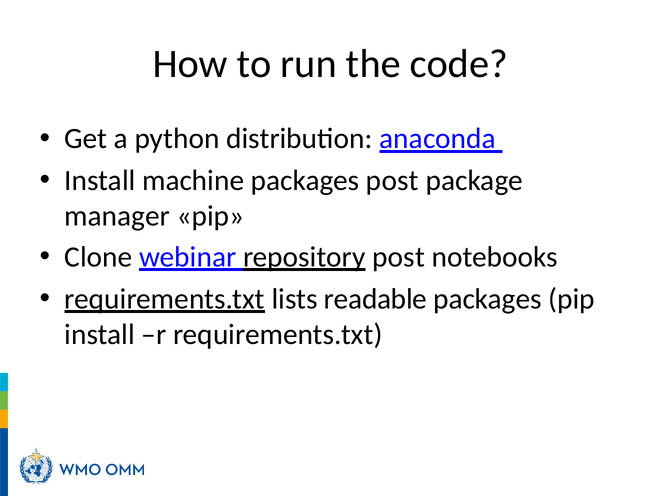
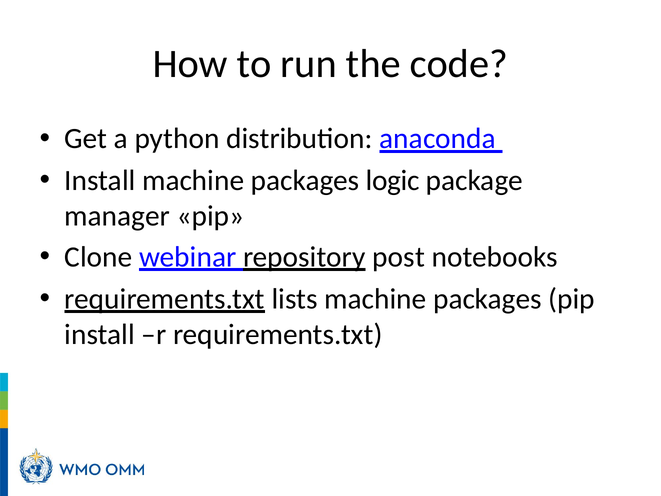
packages post: post -> logic
lists readable: readable -> machine
